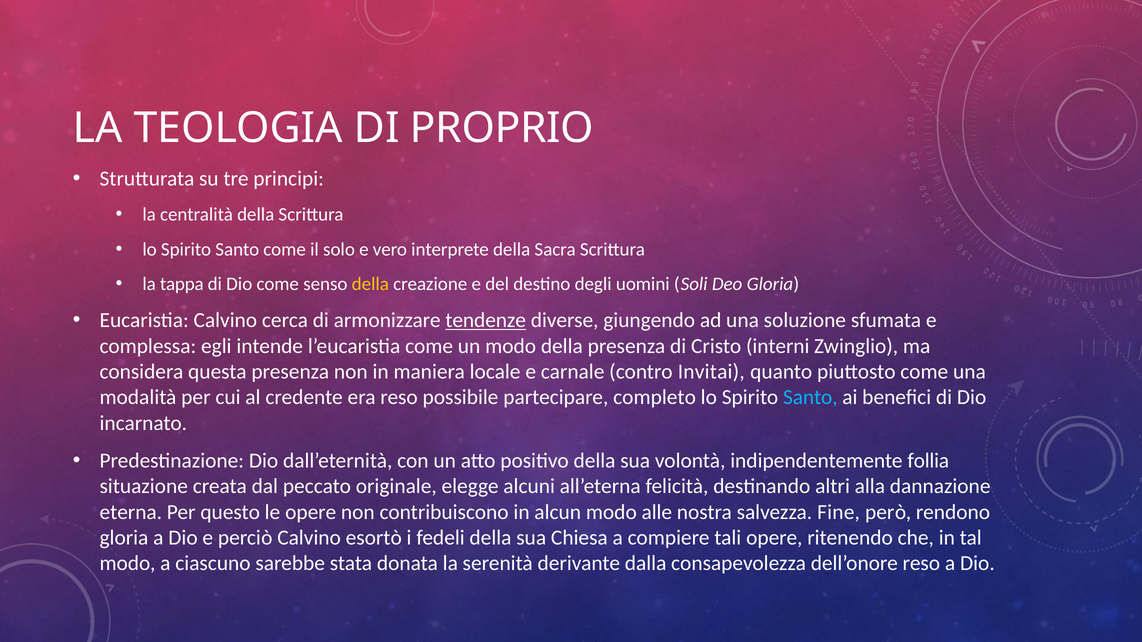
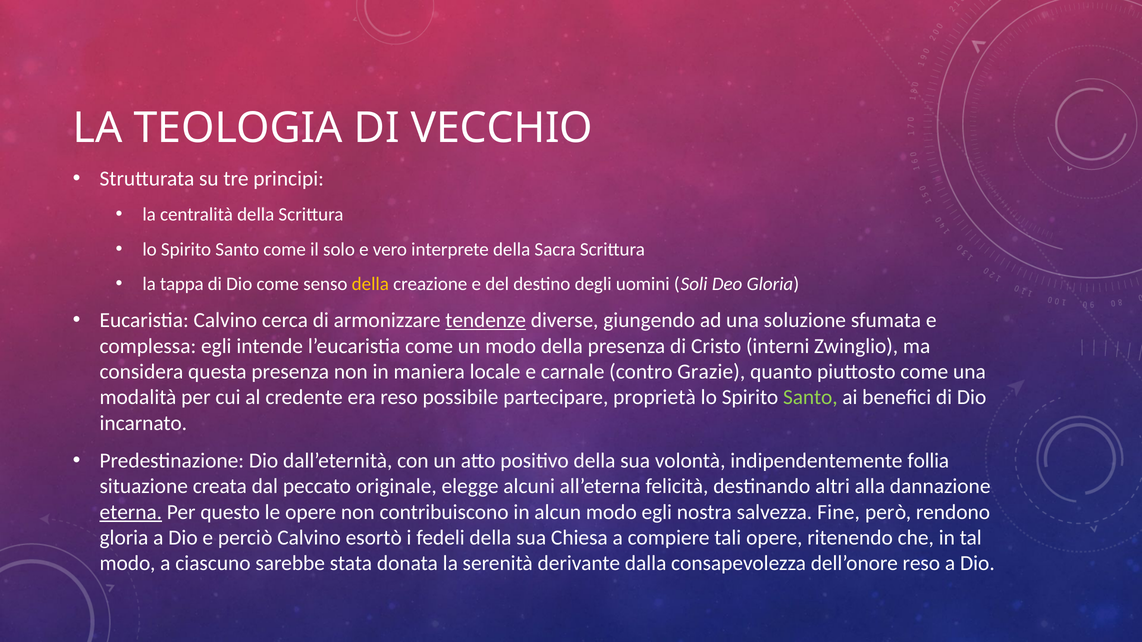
PROPRIO: PROPRIO -> VECCHIO
Invitai: Invitai -> Grazie
completo: completo -> proprietà
Santo at (810, 398) colour: light blue -> light green
eterna underline: none -> present
modo alle: alle -> egli
